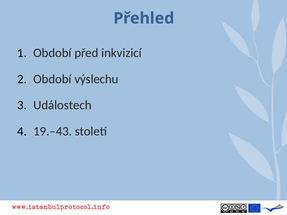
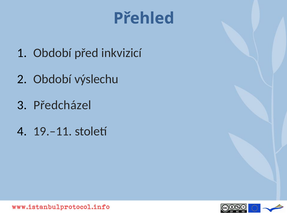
Událostech: Událostech -> Předcházel
19.–43: 19.–43 -> 19.–11
